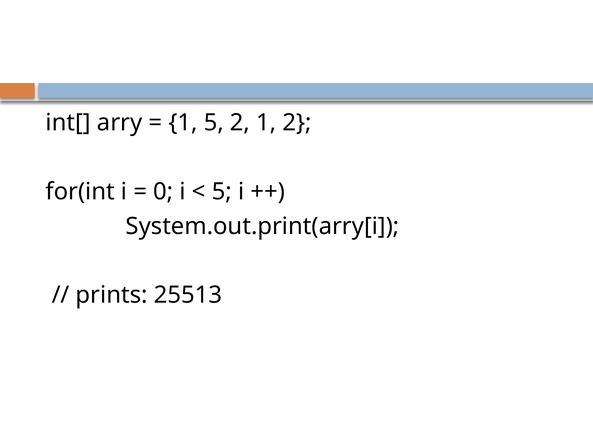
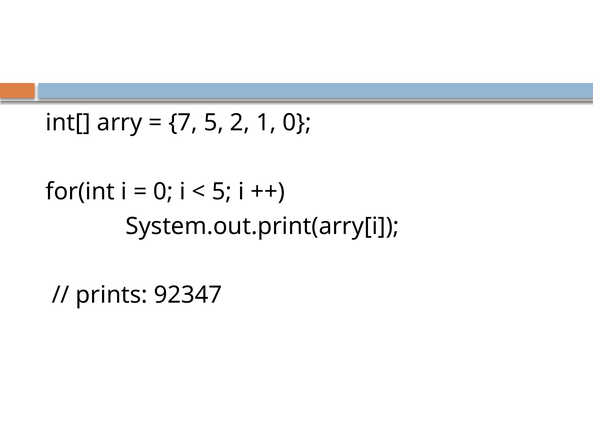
1 at (183, 123): 1 -> 7
1 2: 2 -> 0
25513: 25513 -> 92347
